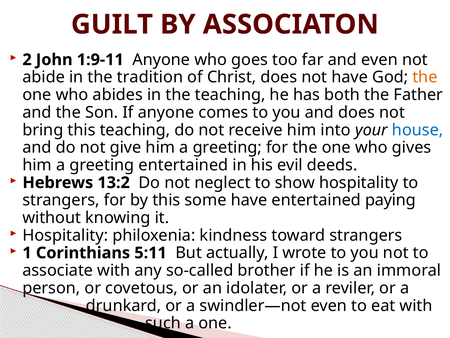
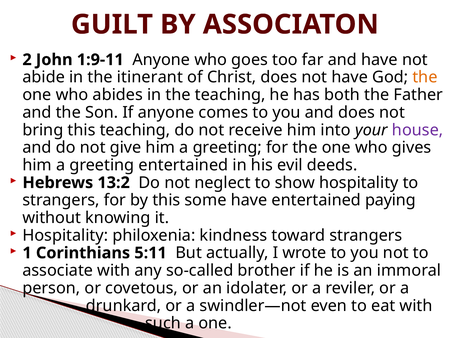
and even: even -> have
tradition: tradition -> itinerant
house colour: blue -> purple
